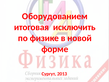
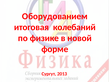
исключить: исключить -> колебаний
